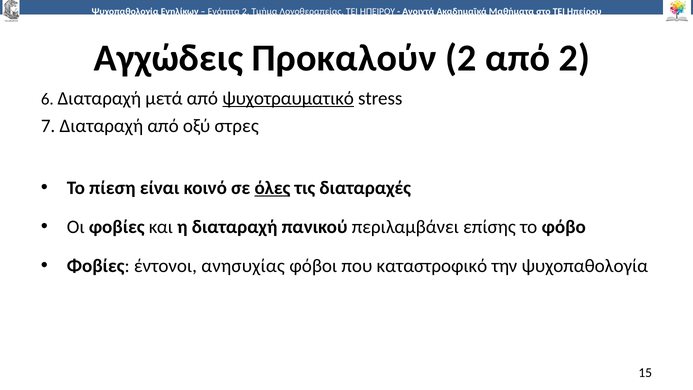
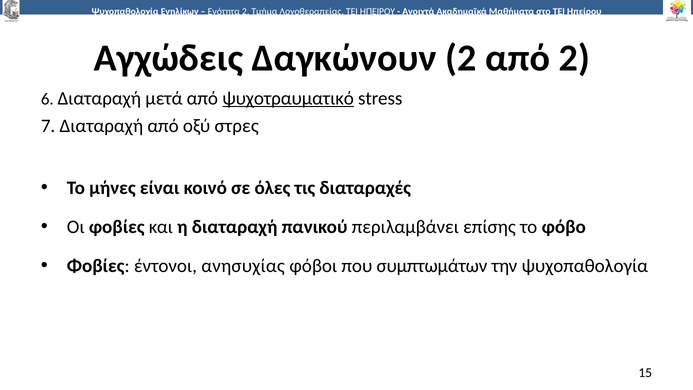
Προκαλούν: Προκαλούν -> Δαγκώνουν
πίεση: πίεση -> μήνες
όλες underline: present -> none
καταστροφικό: καταστροφικό -> συμπτωμάτων
